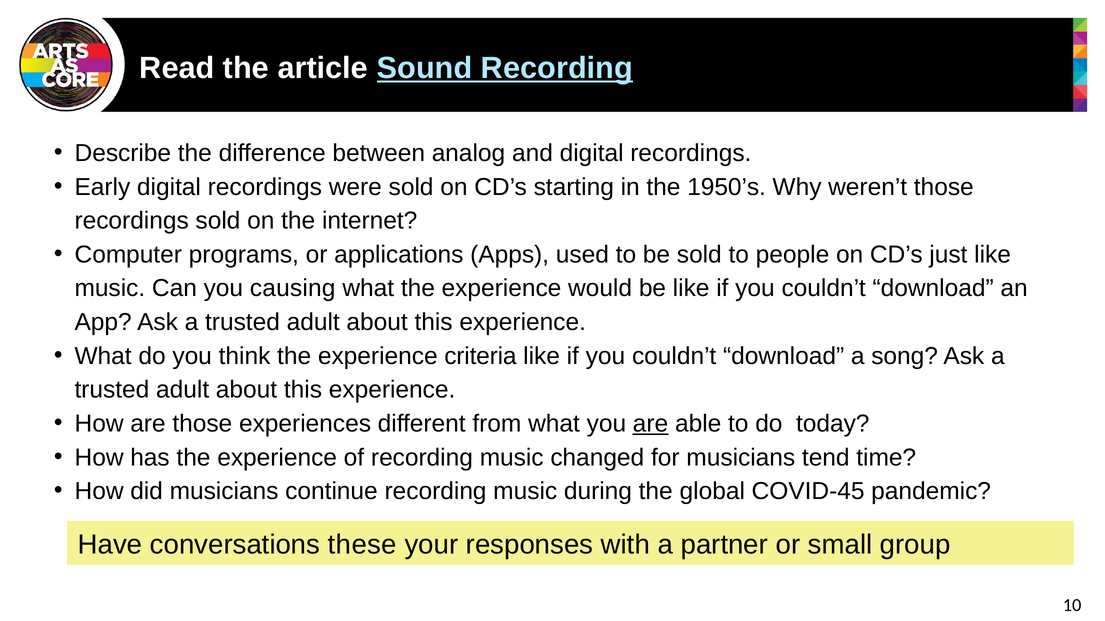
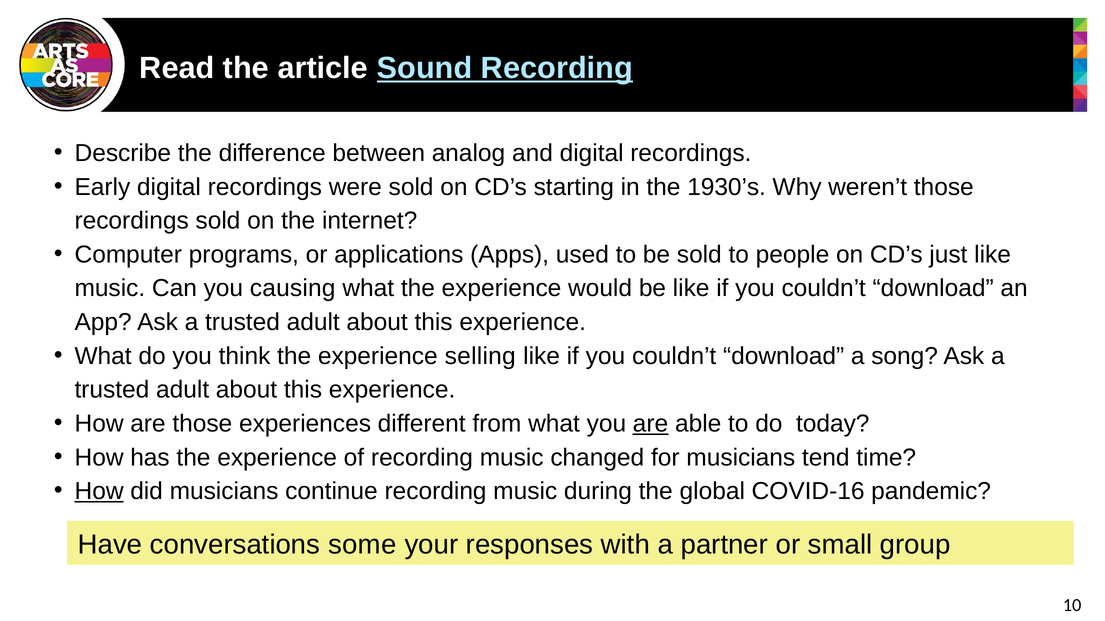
1950’s: 1950’s -> 1930’s
criteria: criteria -> selling
How at (99, 492) underline: none -> present
COVID-45: COVID-45 -> COVID-16
these: these -> some
